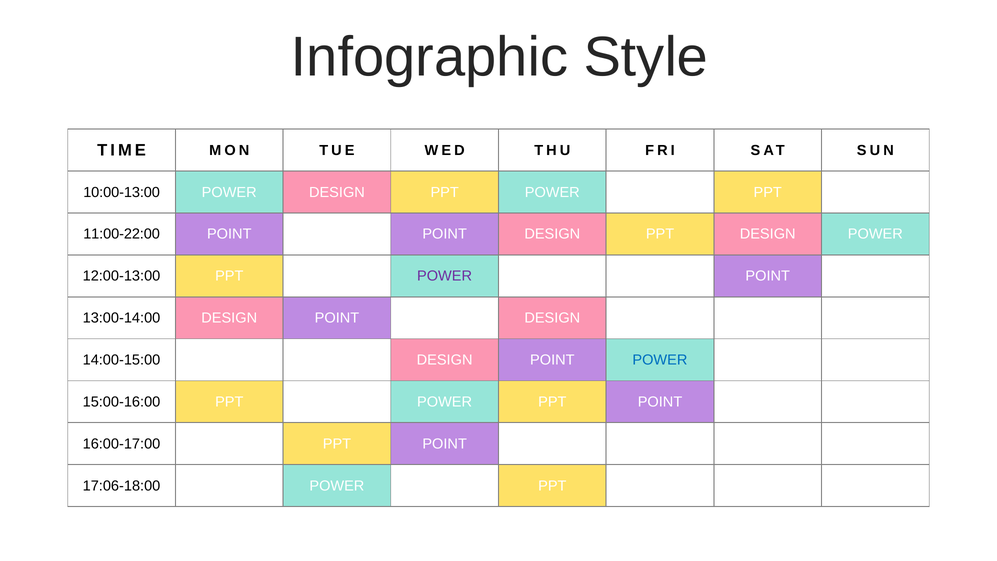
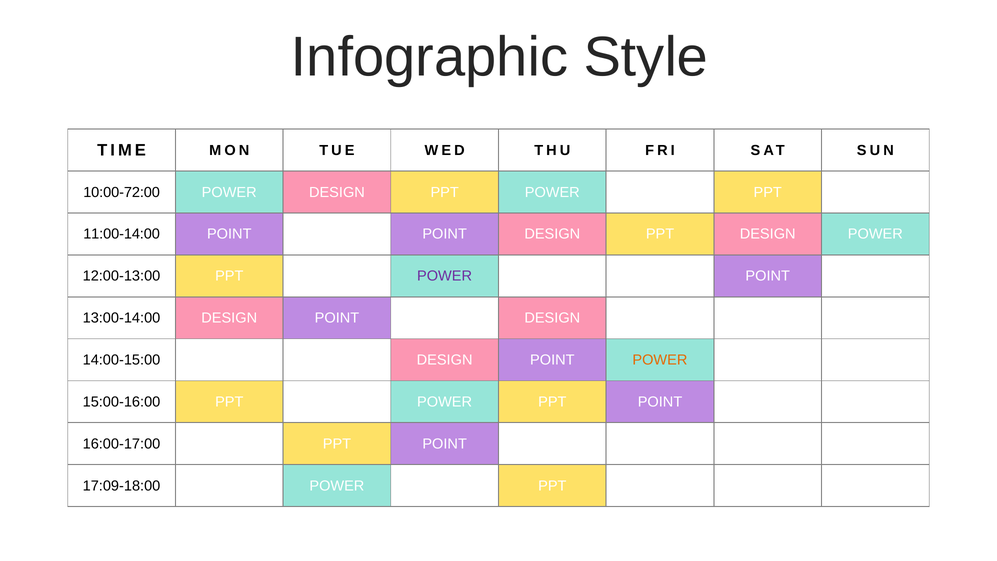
10:00-13:00: 10:00-13:00 -> 10:00-72:00
11:00-22:00: 11:00-22:00 -> 11:00-14:00
POWER at (660, 360) colour: blue -> orange
17:06-18:00: 17:06-18:00 -> 17:09-18:00
